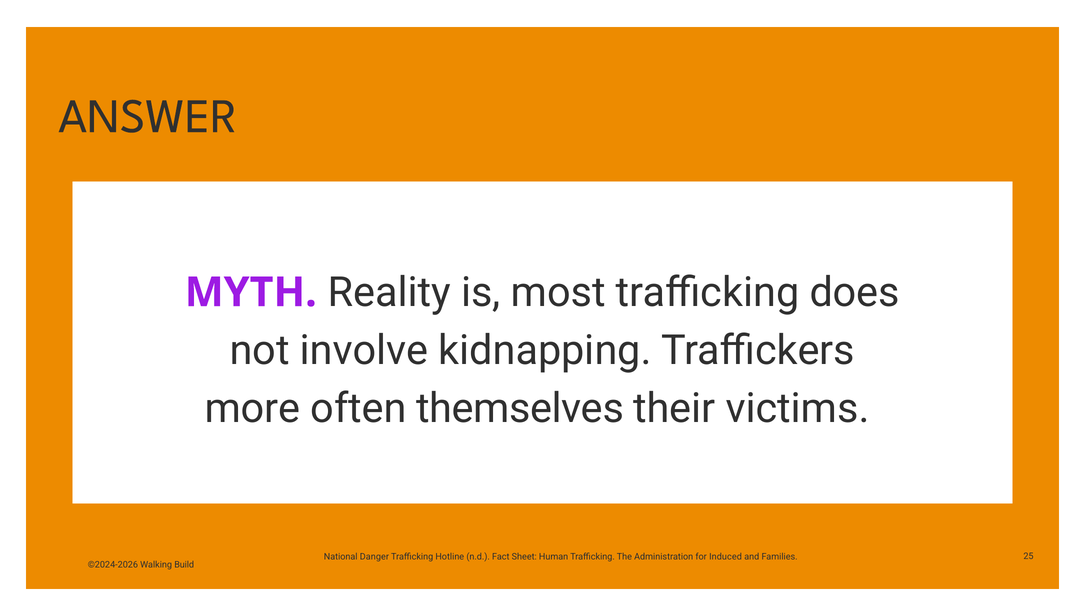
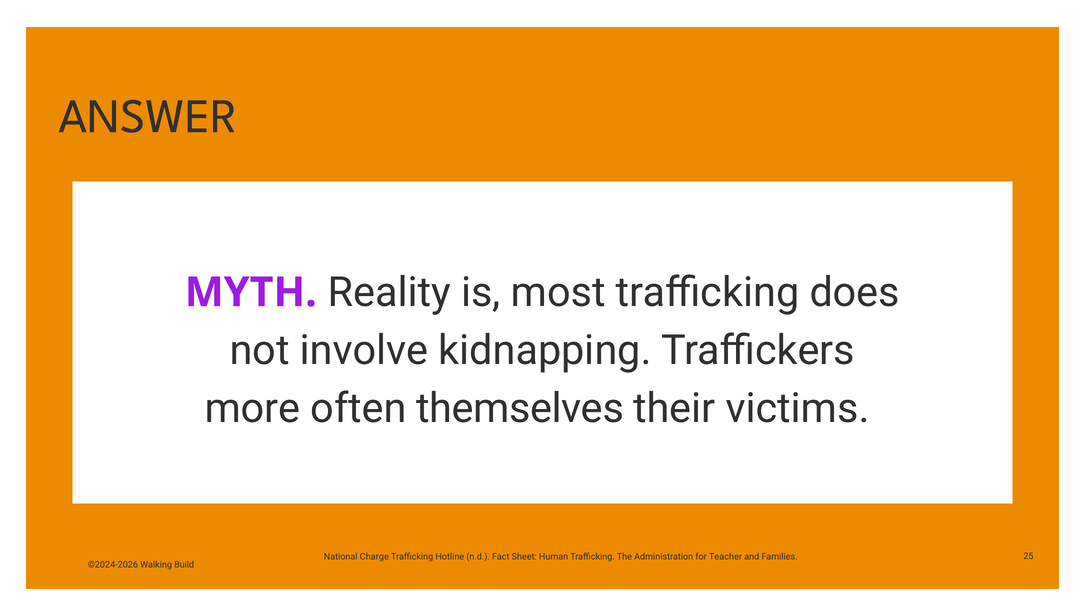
Danger: Danger -> Charge
Induced: Induced -> Teacher
